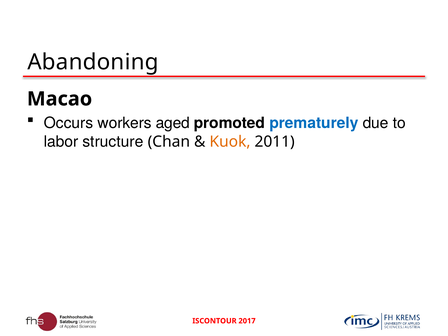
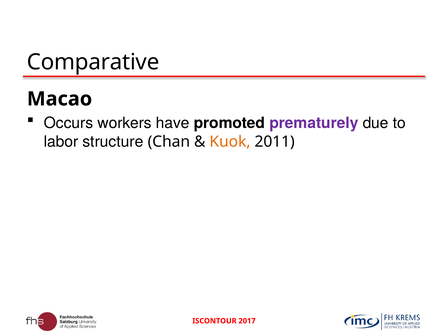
Abandoning: Abandoning -> Comparative
aged: aged -> have
prematurely colour: blue -> purple
